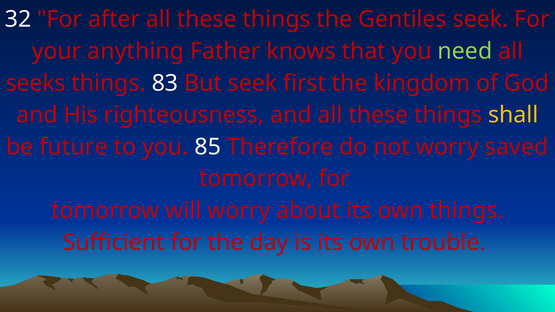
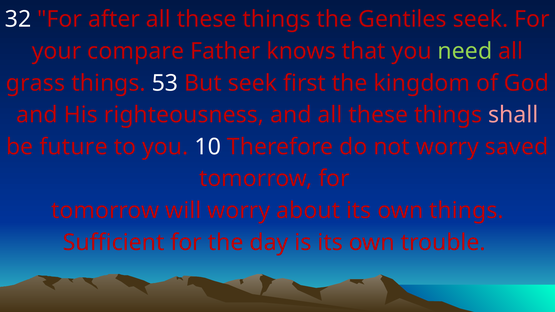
anything: anything -> compare
seeks: seeks -> grass
83: 83 -> 53
shall colour: yellow -> pink
85: 85 -> 10
